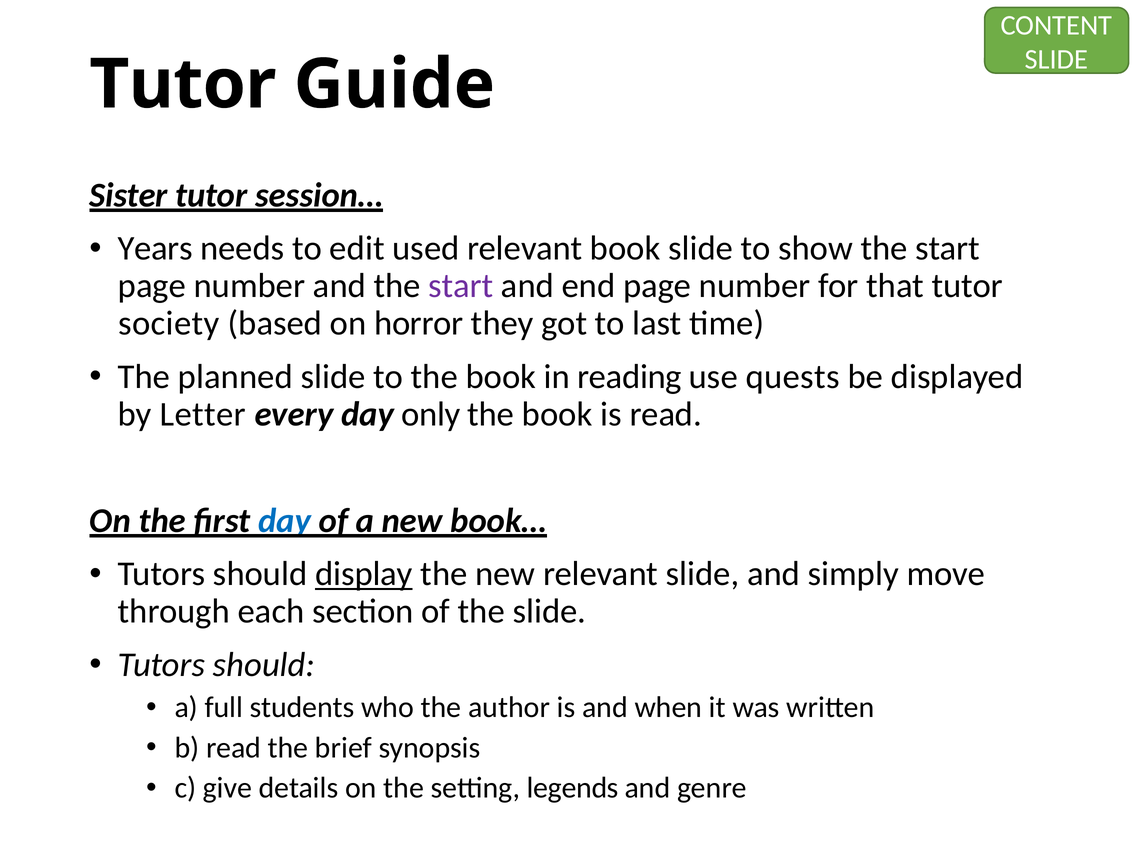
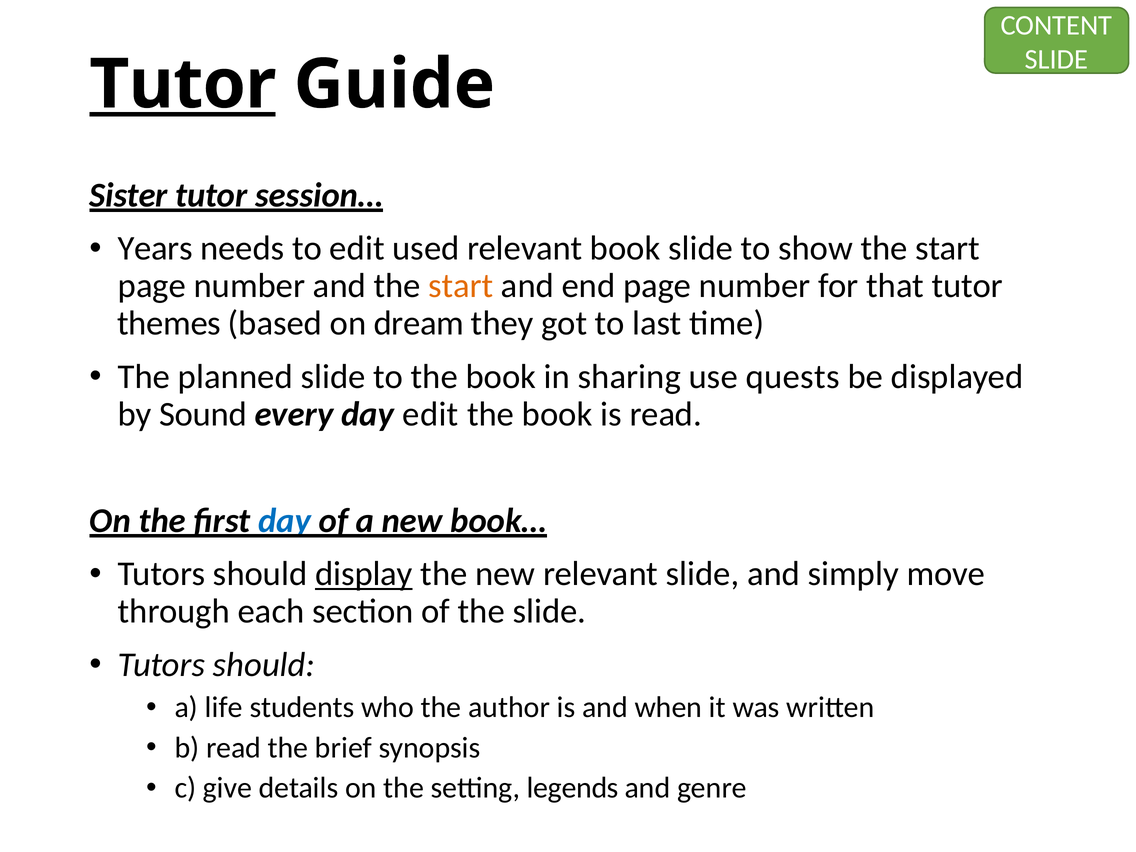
Tutor at (183, 84) underline: none -> present
start at (461, 286) colour: purple -> orange
society: society -> themes
horror: horror -> dream
reading: reading -> sharing
Letter: Letter -> Sound
day only: only -> edit
full: full -> life
